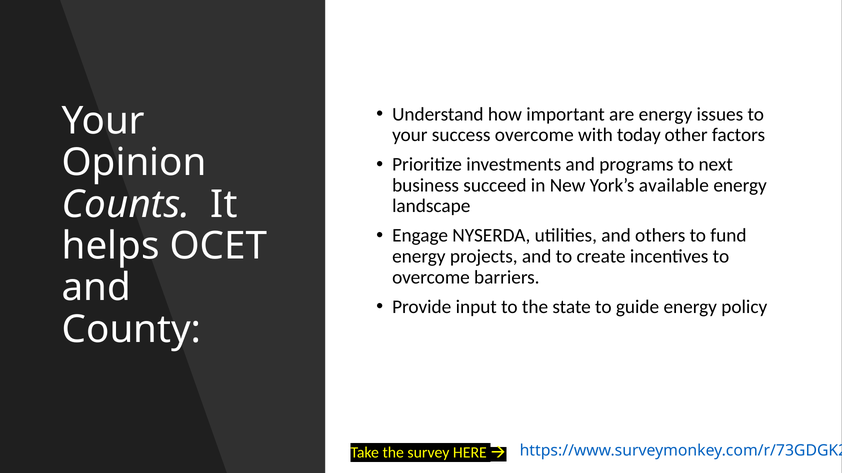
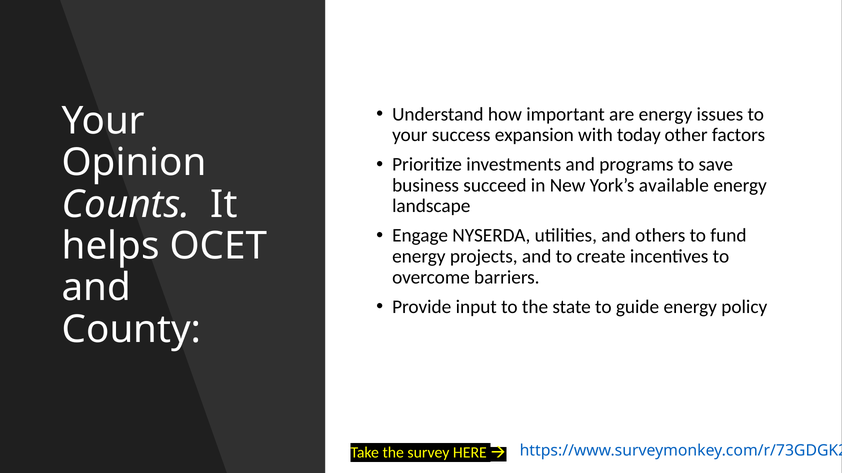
success overcome: overcome -> expansion
next: next -> save
